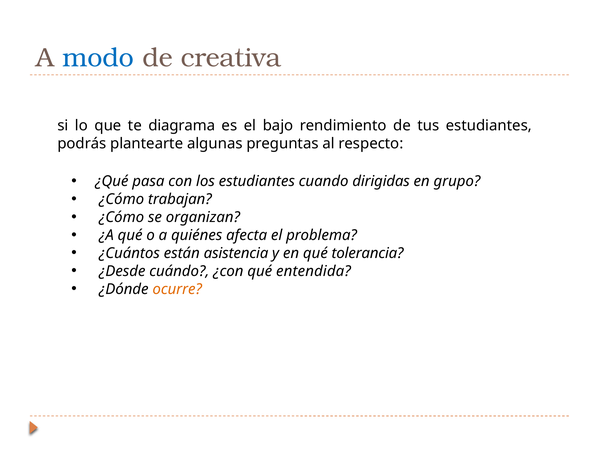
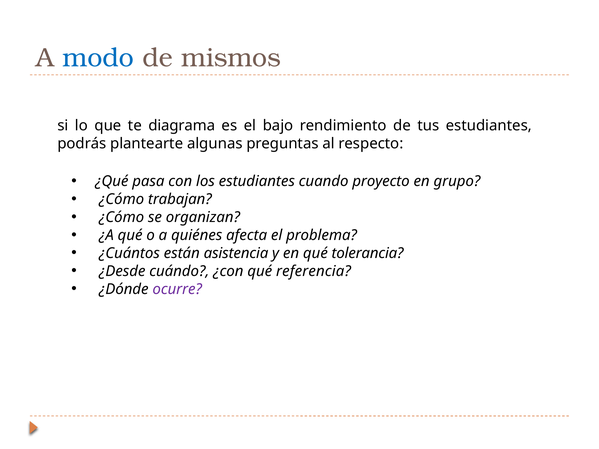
creativa: creativa -> mismos
dirigidas: dirigidas -> proyecto
entendida: entendida -> referencia
ocurre colour: orange -> purple
